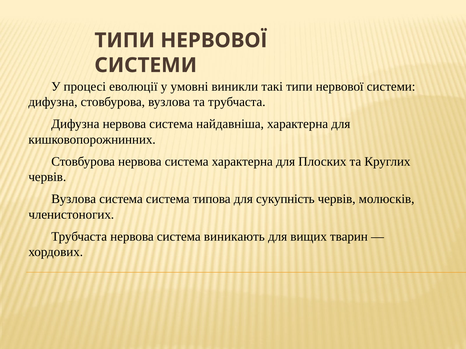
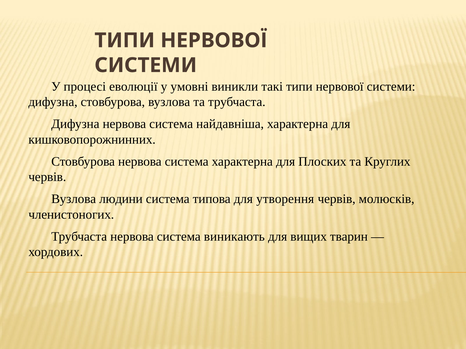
Вузлова система: система -> людини
сукупність: сукупність -> утворення
